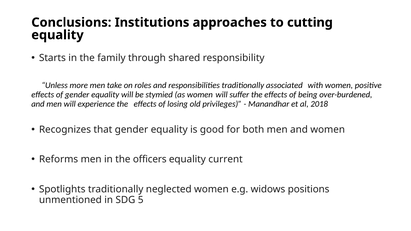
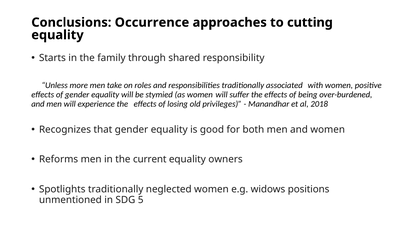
Institutions: Institutions -> Occurrence
officers: officers -> current
current: current -> owners
